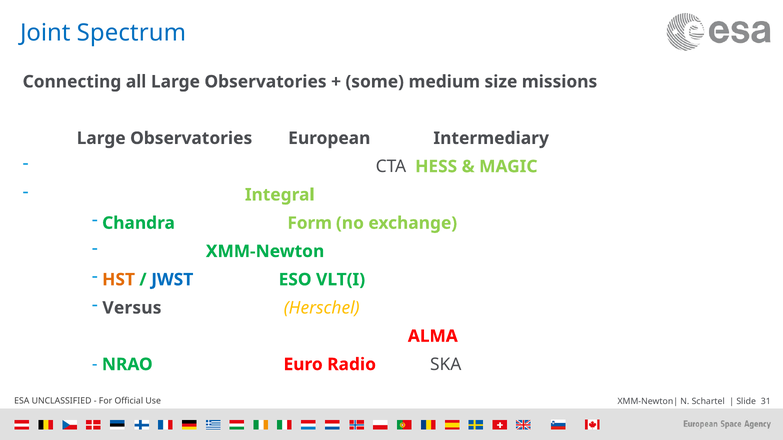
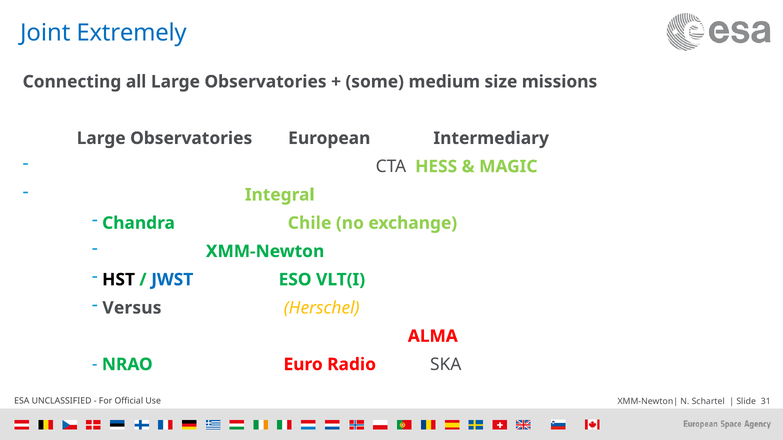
Spectrum: Spectrum -> Extremely
Form: Form -> Chile
HST colour: orange -> black
